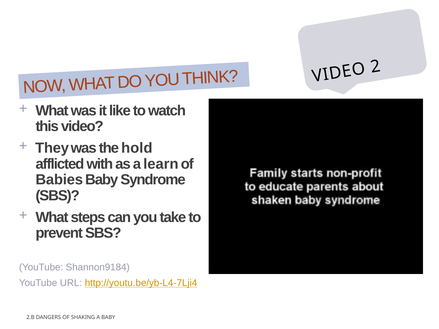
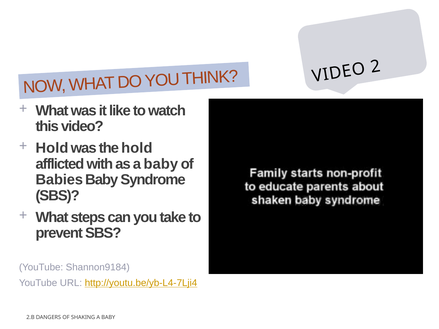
They at (52, 148): They -> Hold
as a learn: learn -> baby
